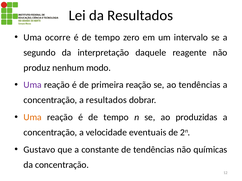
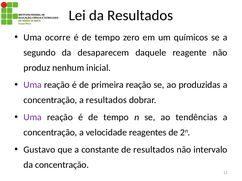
intervalo: intervalo -> químicos
interpretação: interpretação -> desaparecem
modo: modo -> inicial
ao tendências: tendências -> produzidas
Uma at (33, 118) colour: orange -> purple
produzidas: produzidas -> tendências
eventuais: eventuais -> reagentes
de tendências: tendências -> resultados
químicas: químicas -> intervalo
